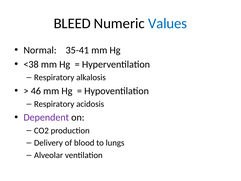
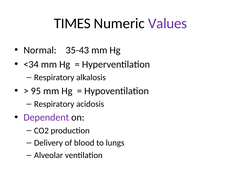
BLEED: BLEED -> TIMES
Values colour: blue -> purple
35-41: 35-41 -> 35-43
<38: <38 -> <34
46: 46 -> 95
